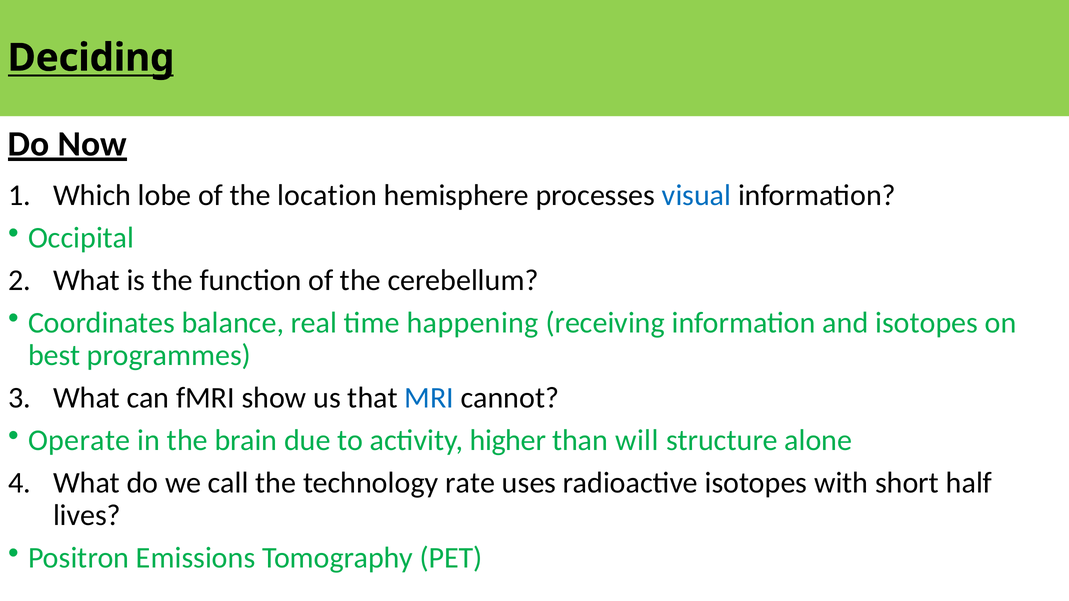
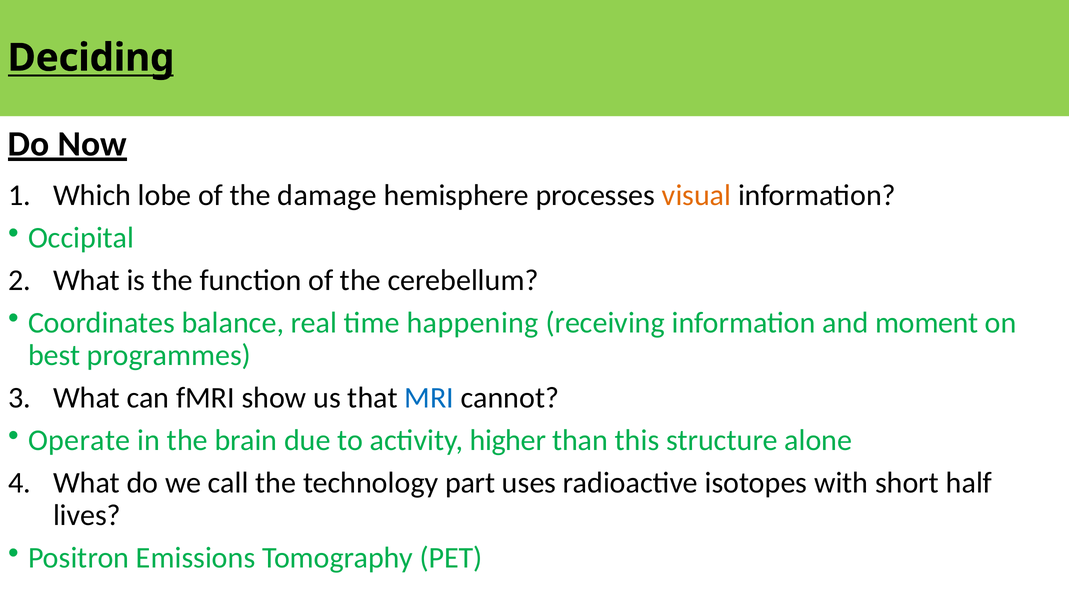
location: location -> damage
visual colour: blue -> orange
and isotopes: isotopes -> moment
will: will -> this
rate: rate -> part
